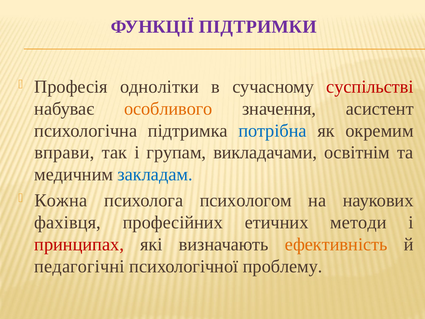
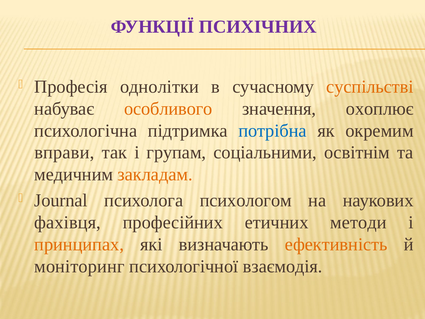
ПІДТРИМКИ: ПІДТРИМКИ -> ПСИХІЧНИХ
суспільстві colour: red -> orange
асистент: асистент -> охоплює
викладачами: викладачами -> соціальними
закладам colour: blue -> orange
Кожна: Кожна -> Journal
принципах colour: red -> orange
педагогічні: педагогічні -> моніторинг
проблему: проблему -> взаємодія
